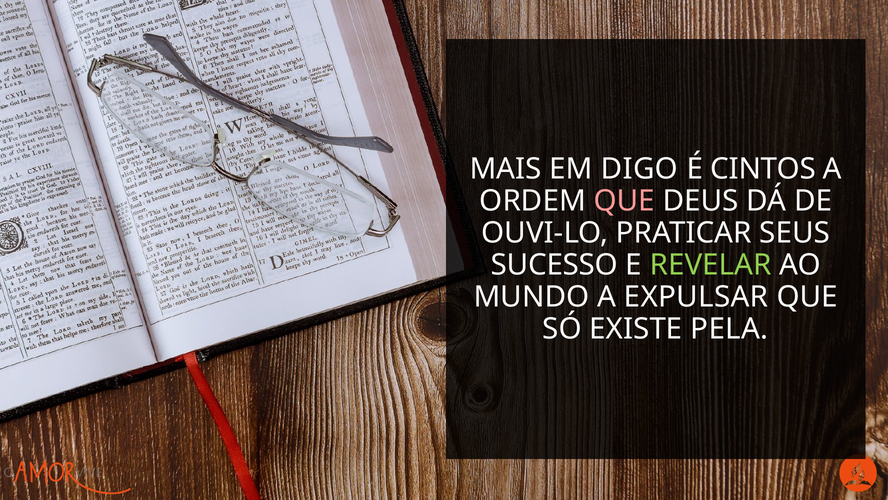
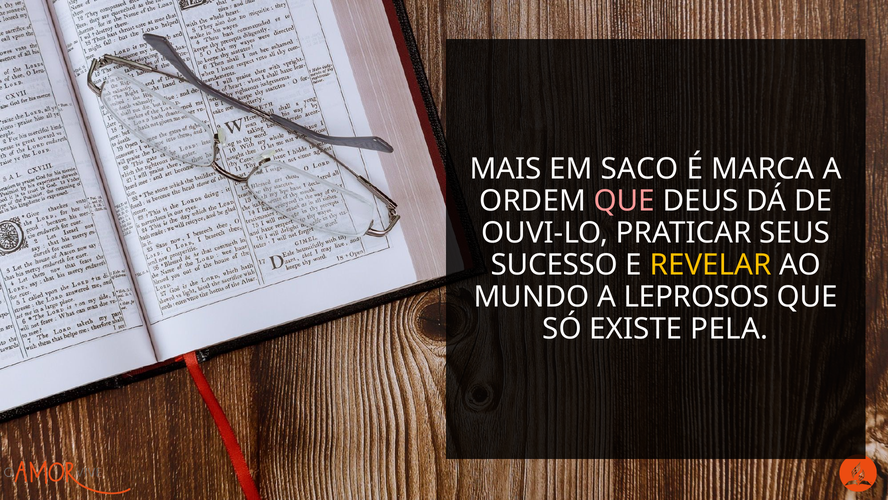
DIGO: DIGO -> SACO
CINTOS: CINTOS -> MARCA
REVELAR colour: light green -> yellow
EXPULSAR: EXPULSAR -> LEPROSOS
